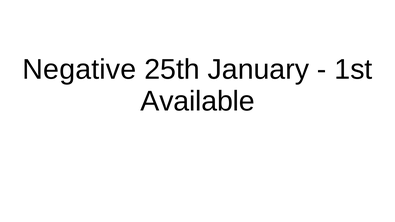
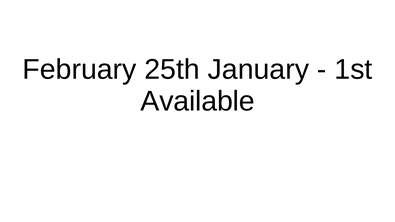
Negative: Negative -> February
